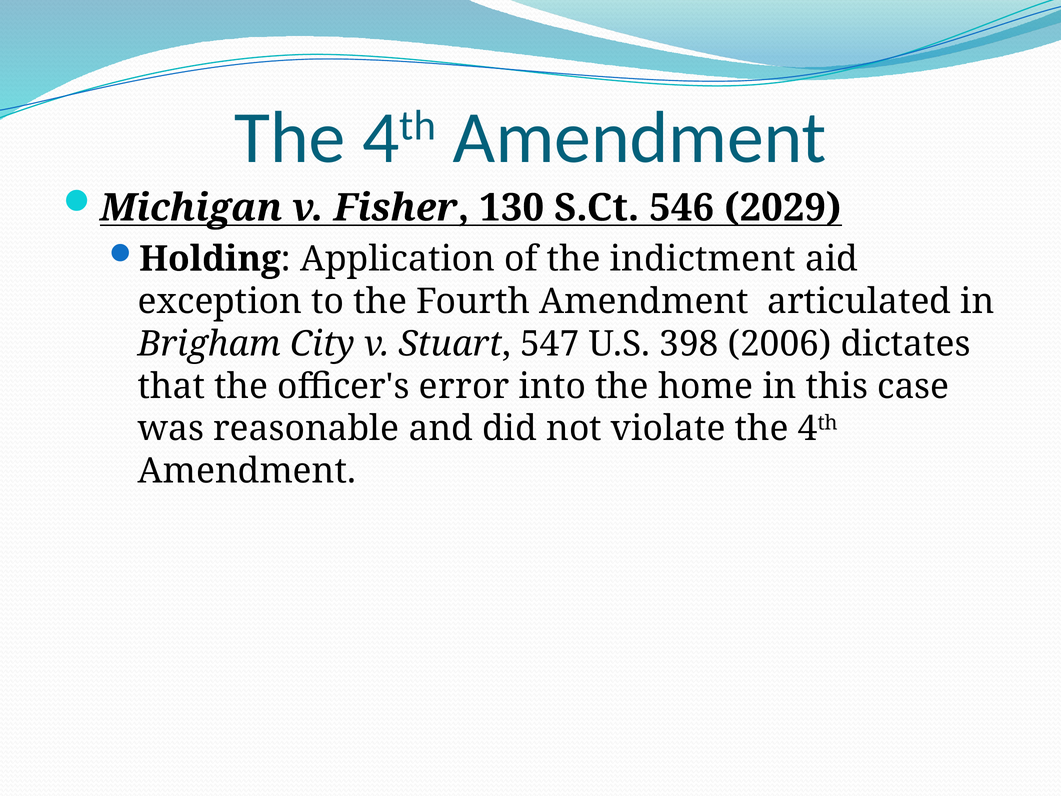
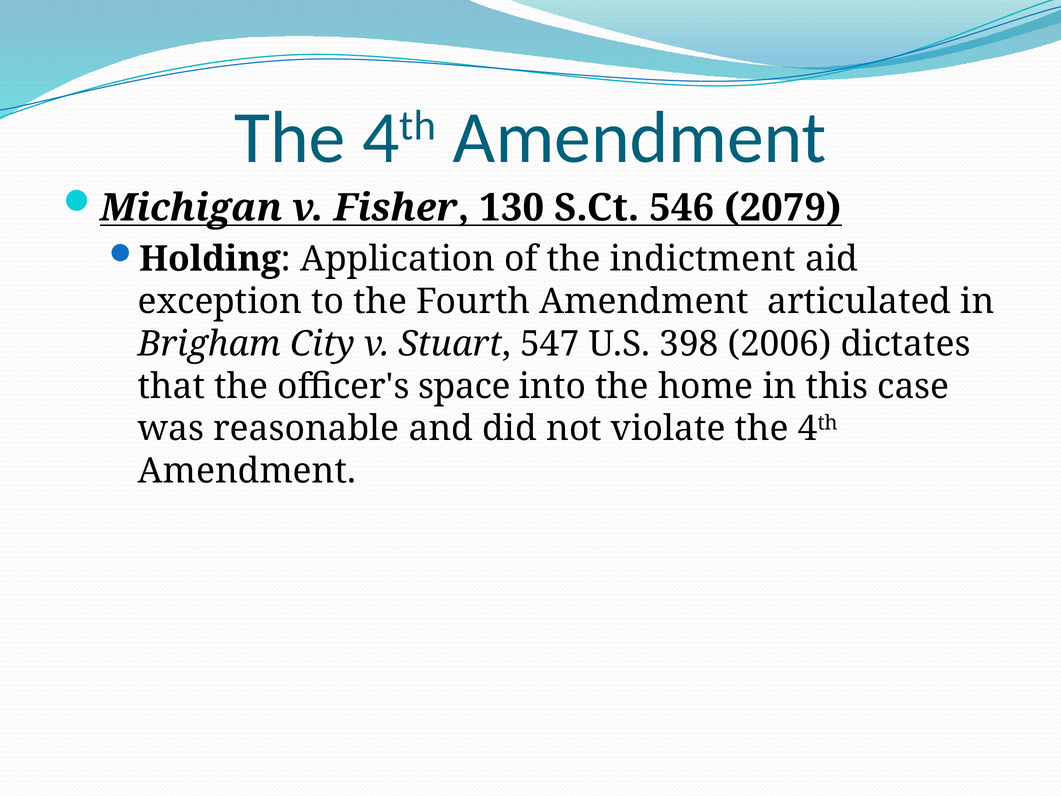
2029: 2029 -> 2079
error: error -> space
